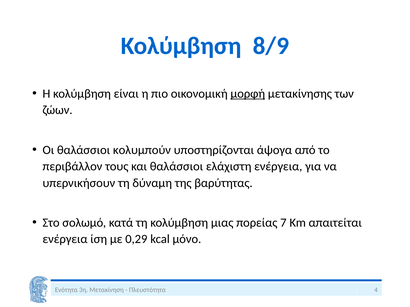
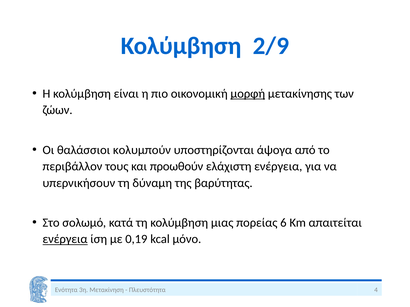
8/9: 8/9 -> 2/9
και θαλάσσιοι: θαλάσσιοι -> προωθούν
7: 7 -> 6
ενέργεια at (65, 240) underline: none -> present
0,29: 0,29 -> 0,19
